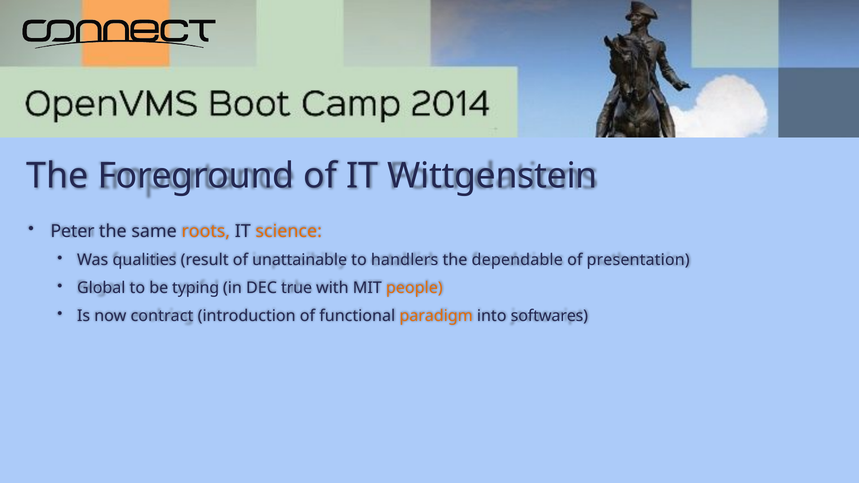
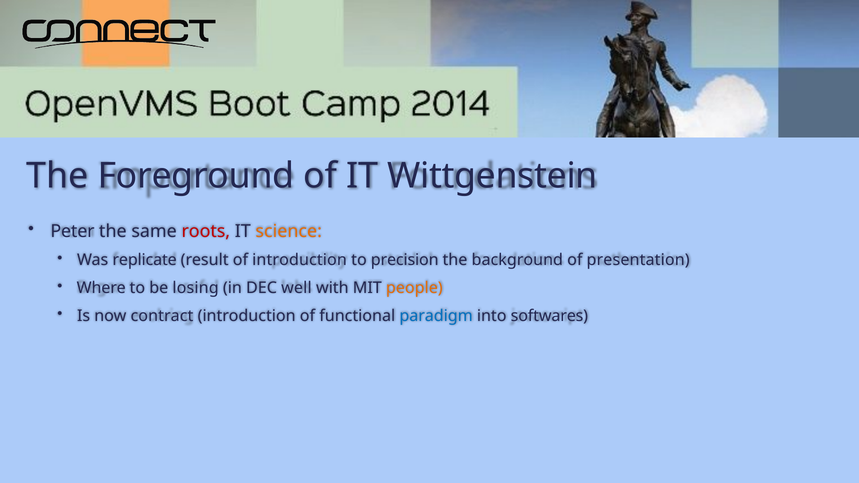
roots colour: orange -> red
qualities: qualities -> replicate
of unattainable: unattainable -> introduction
handlers: handlers -> precision
dependable: dependable -> background
Global: Global -> Where
typing: typing -> losing
true: true -> well
paradigm colour: orange -> blue
